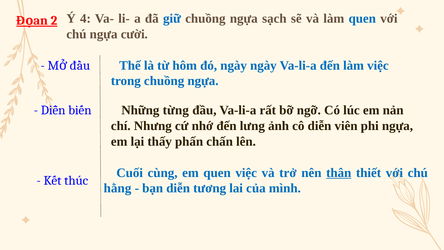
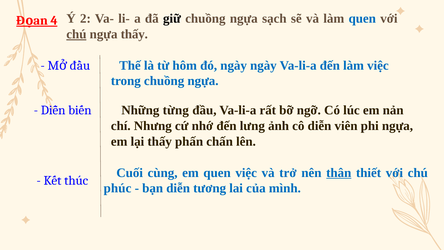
4: 4 -> 2
giữ colour: blue -> black
2: 2 -> 4
chú at (76, 34) underline: none -> present
ngựa cười: cười -> thấy
hằng: hằng -> phúc
